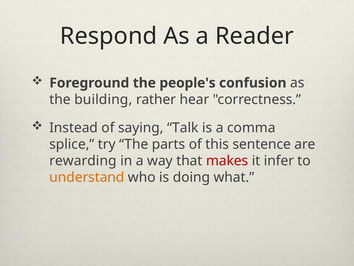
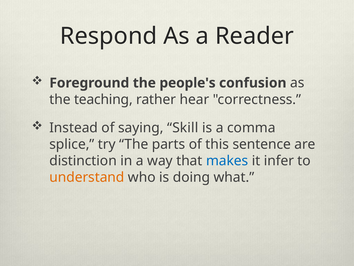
building: building -> teaching
Talk: Talk -> Skill
rewarding: rewarding -> distinction
makes colour: red -> blue
